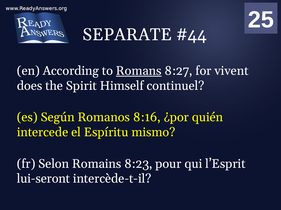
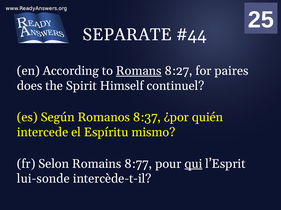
vivent: vivent -> paires
8:16: 8:16 -> 8:37
8:23: 8:23 -> 8:77
qui underline: none -> present
lui-seront: lui-seront -> lui-sonde
